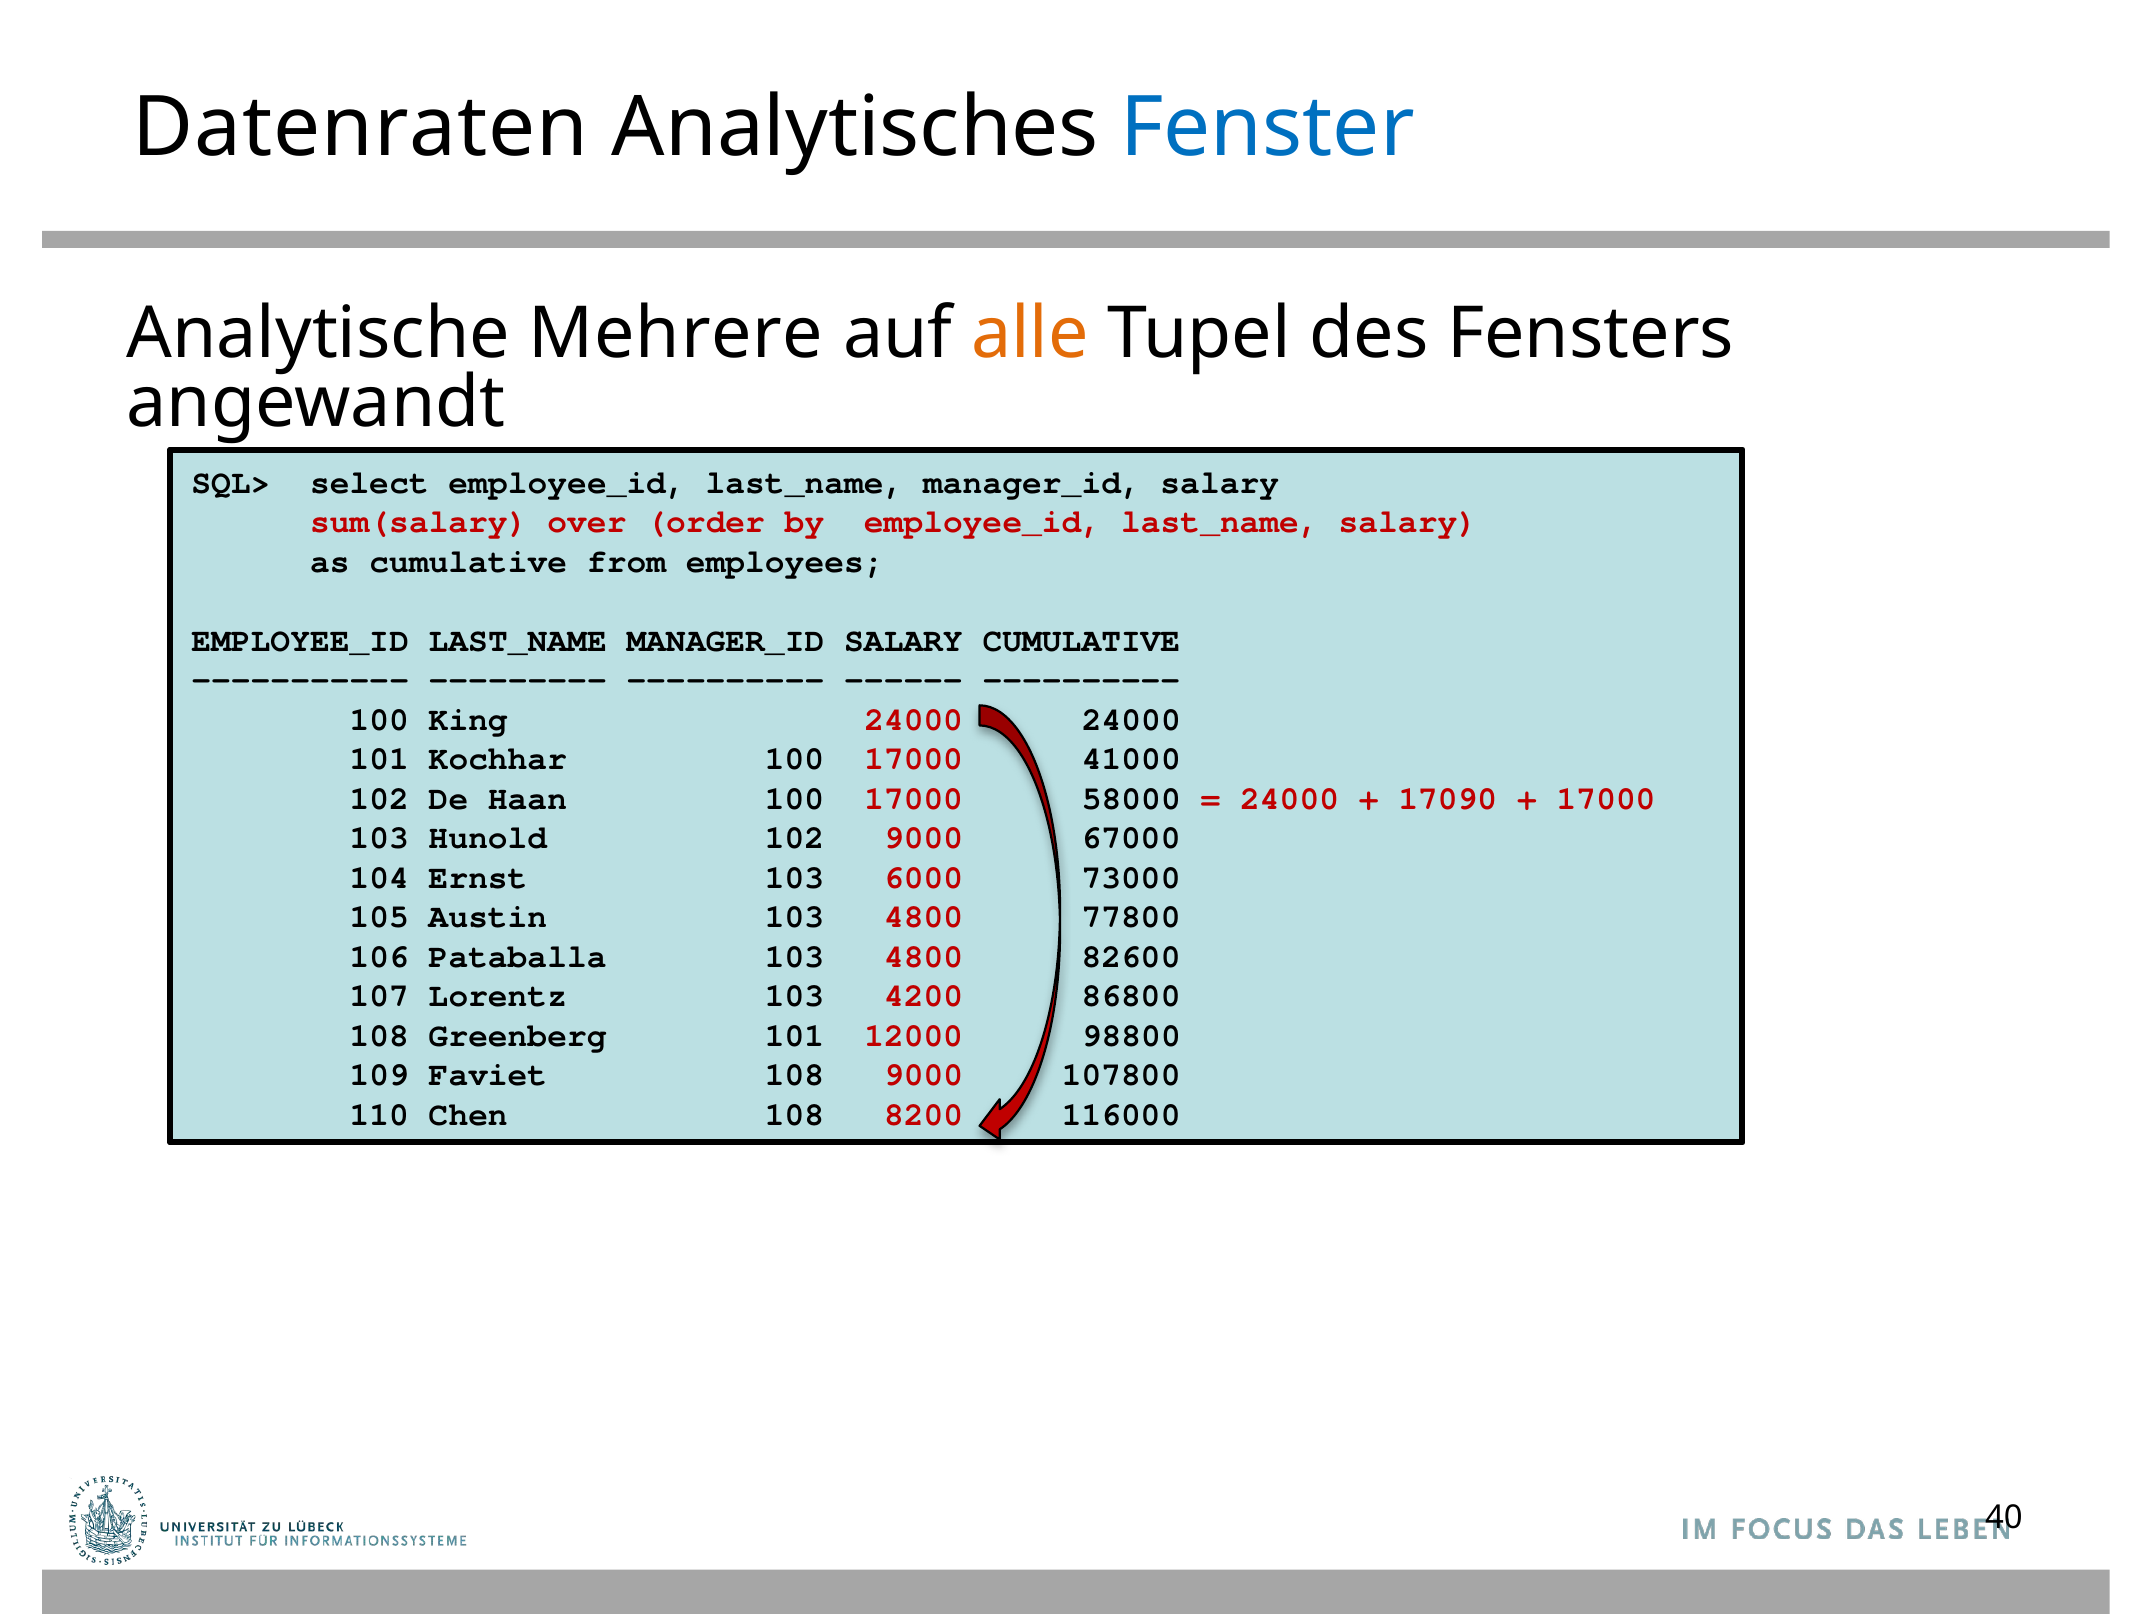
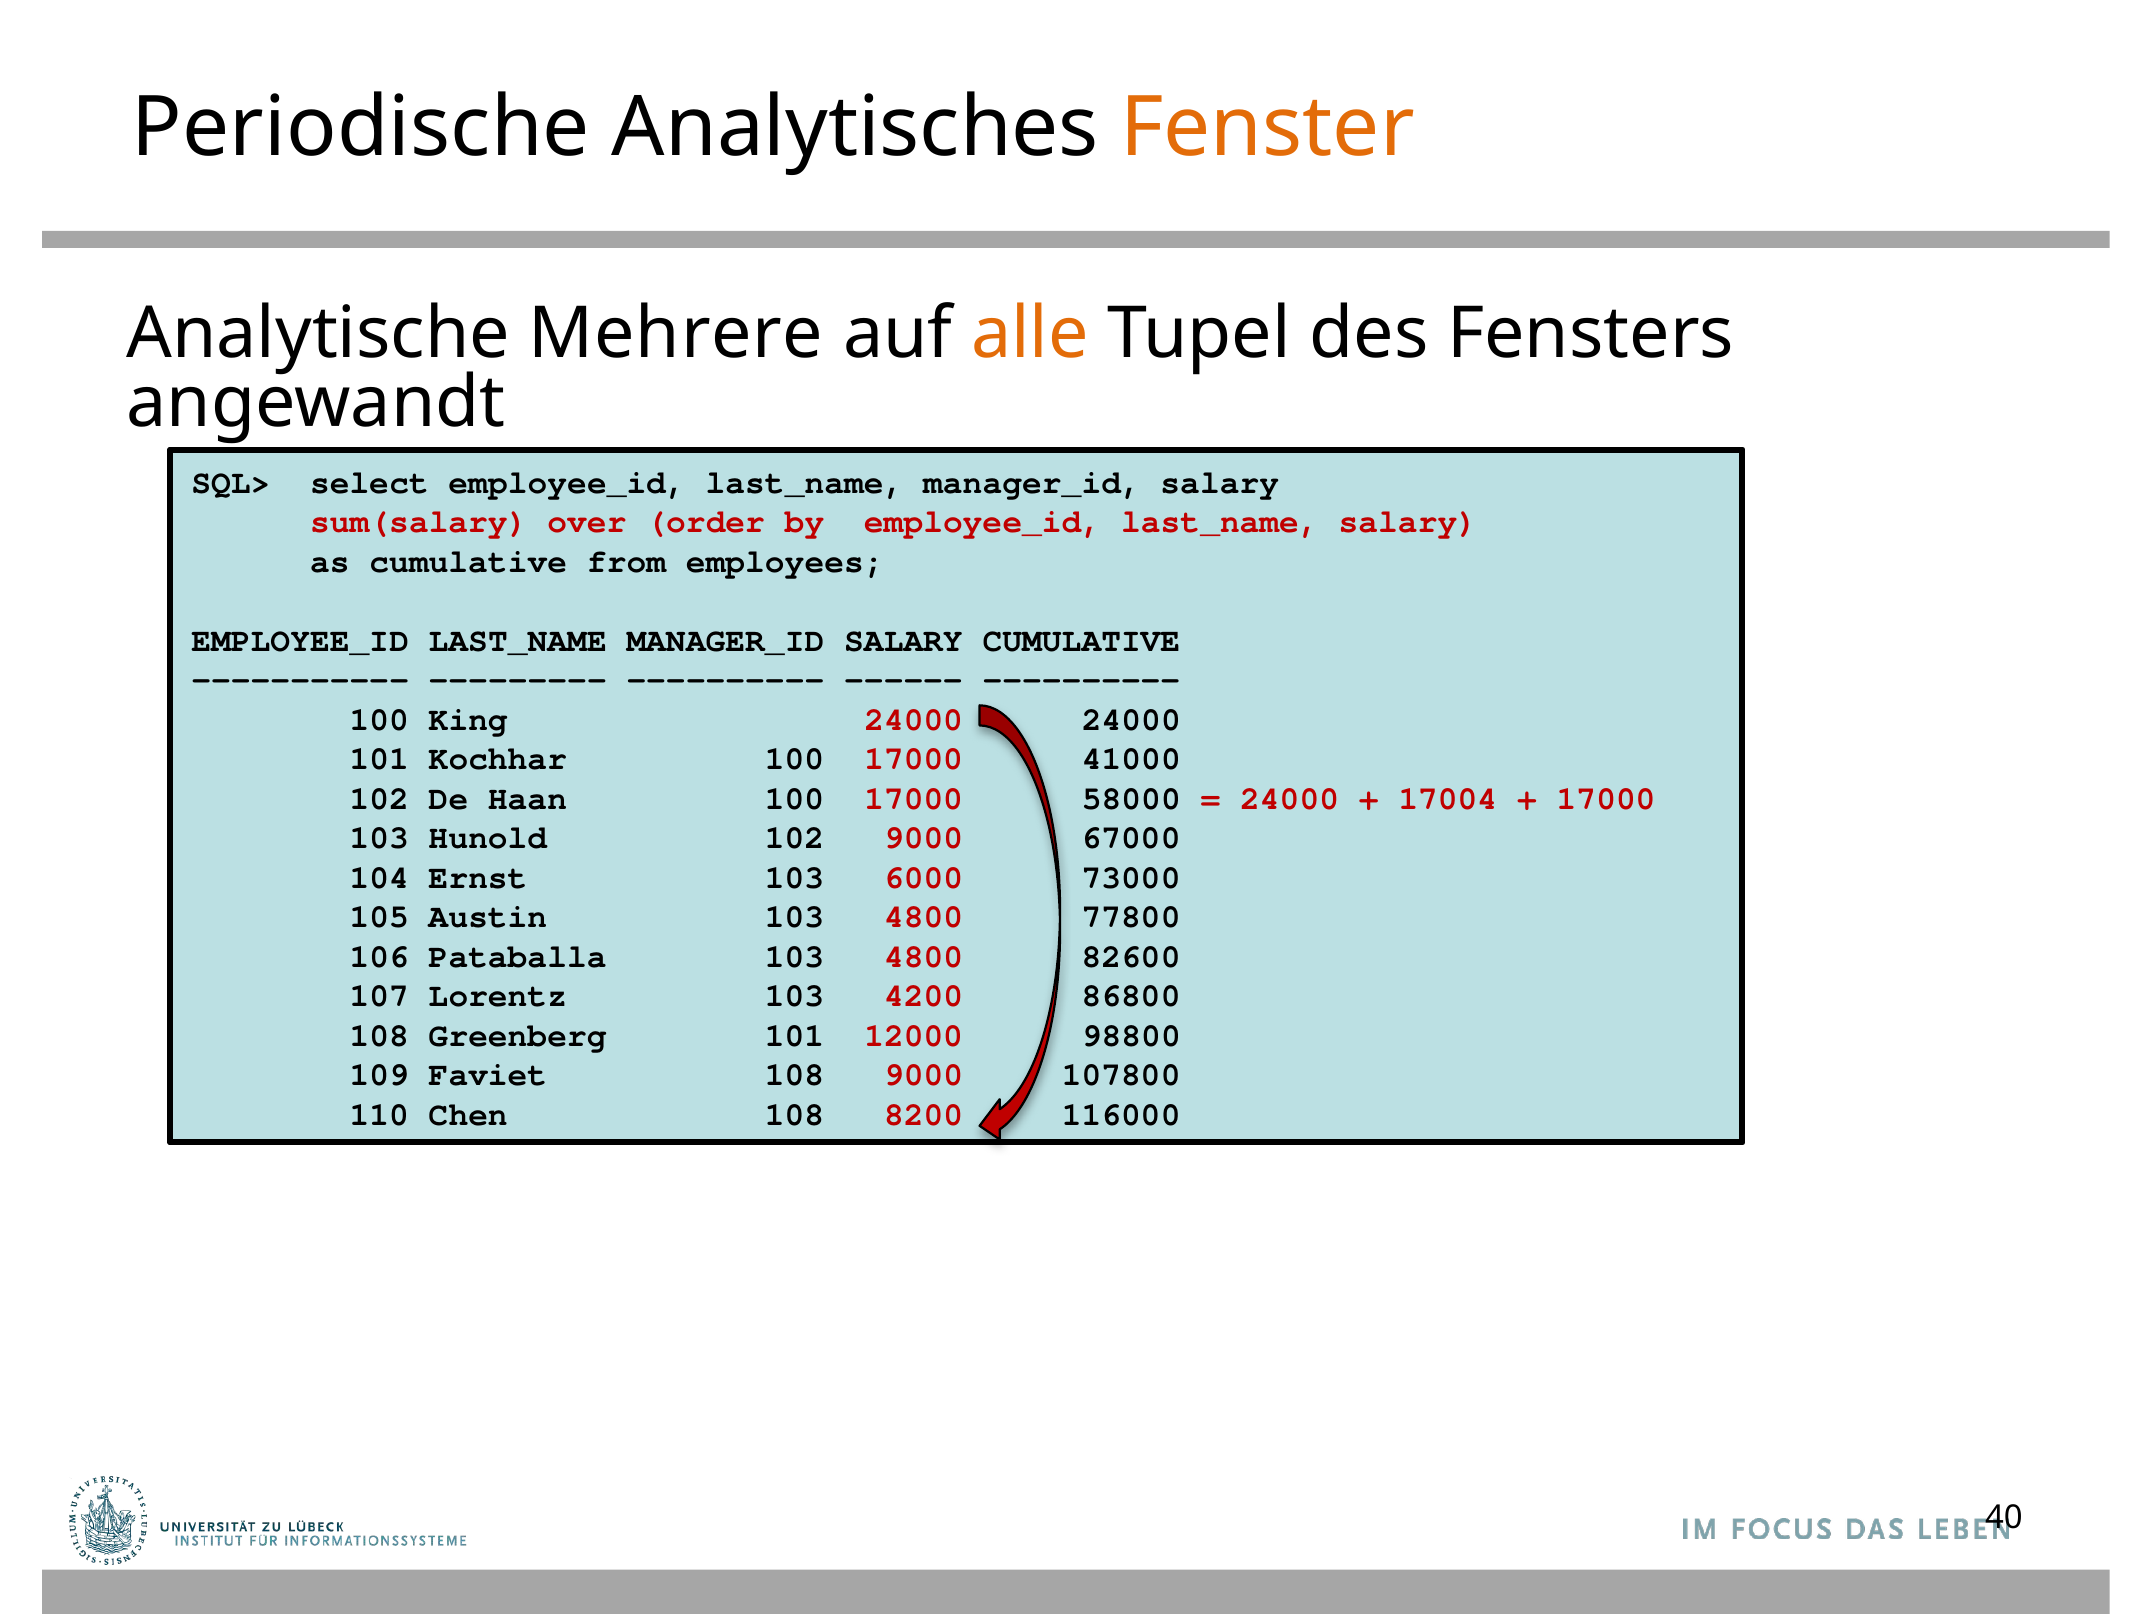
Datenraten: Datenraten -> Periodische
Fenster colour: blue -> orange
17090: 17090 -> 17004
